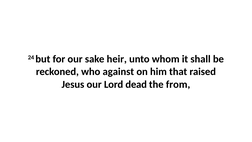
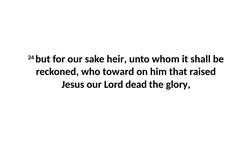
against: against -> toward
from: from -> glory
